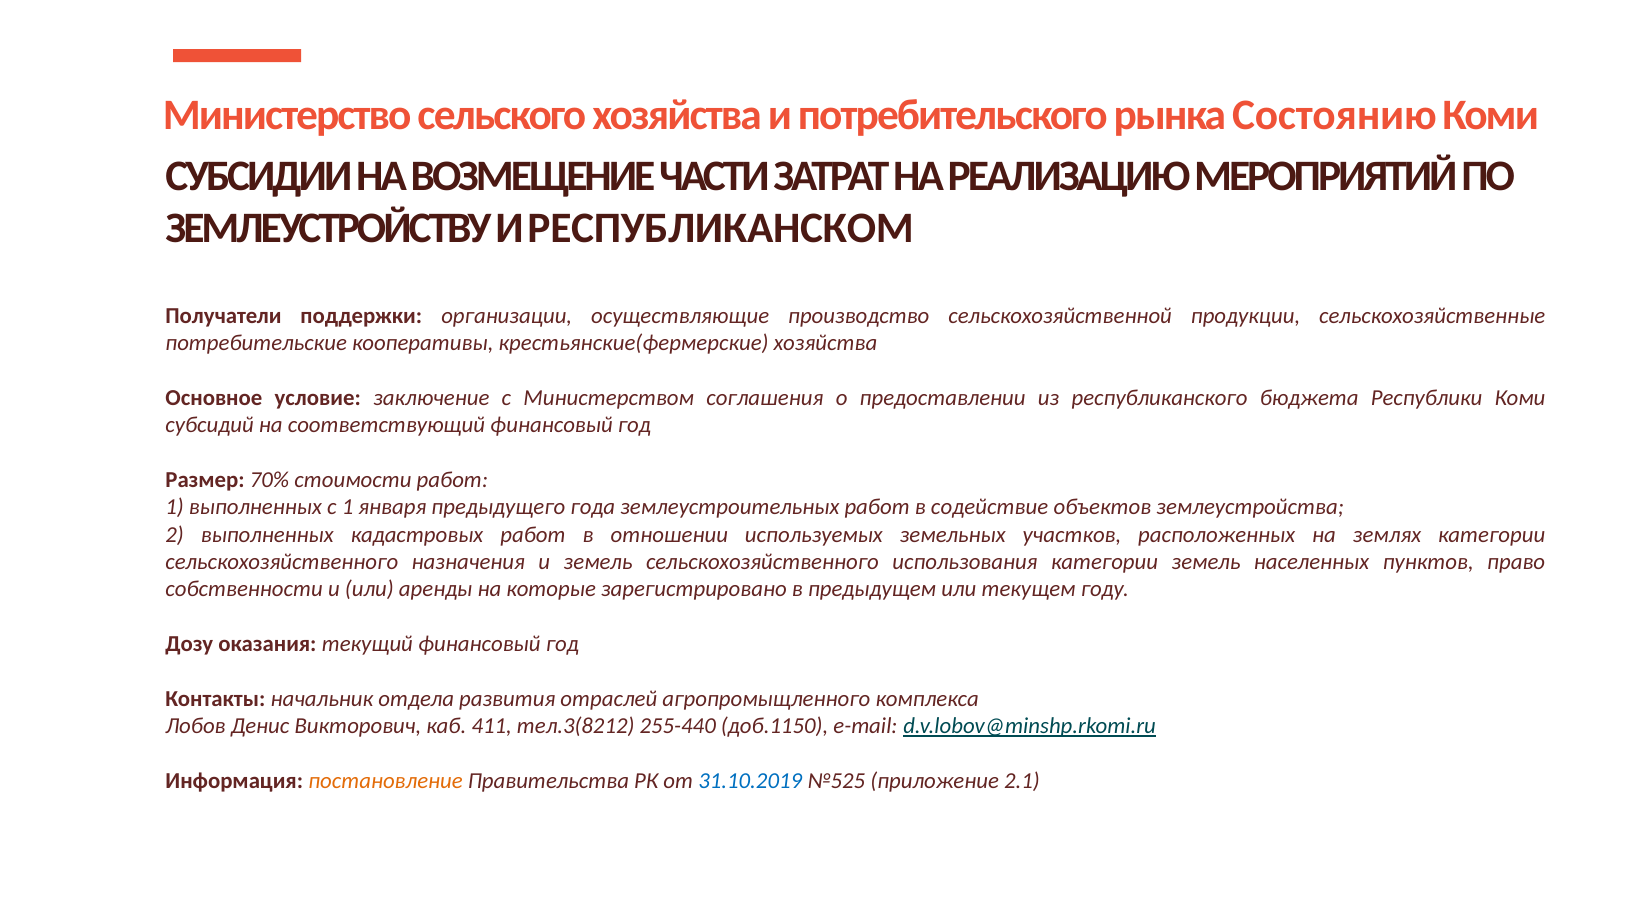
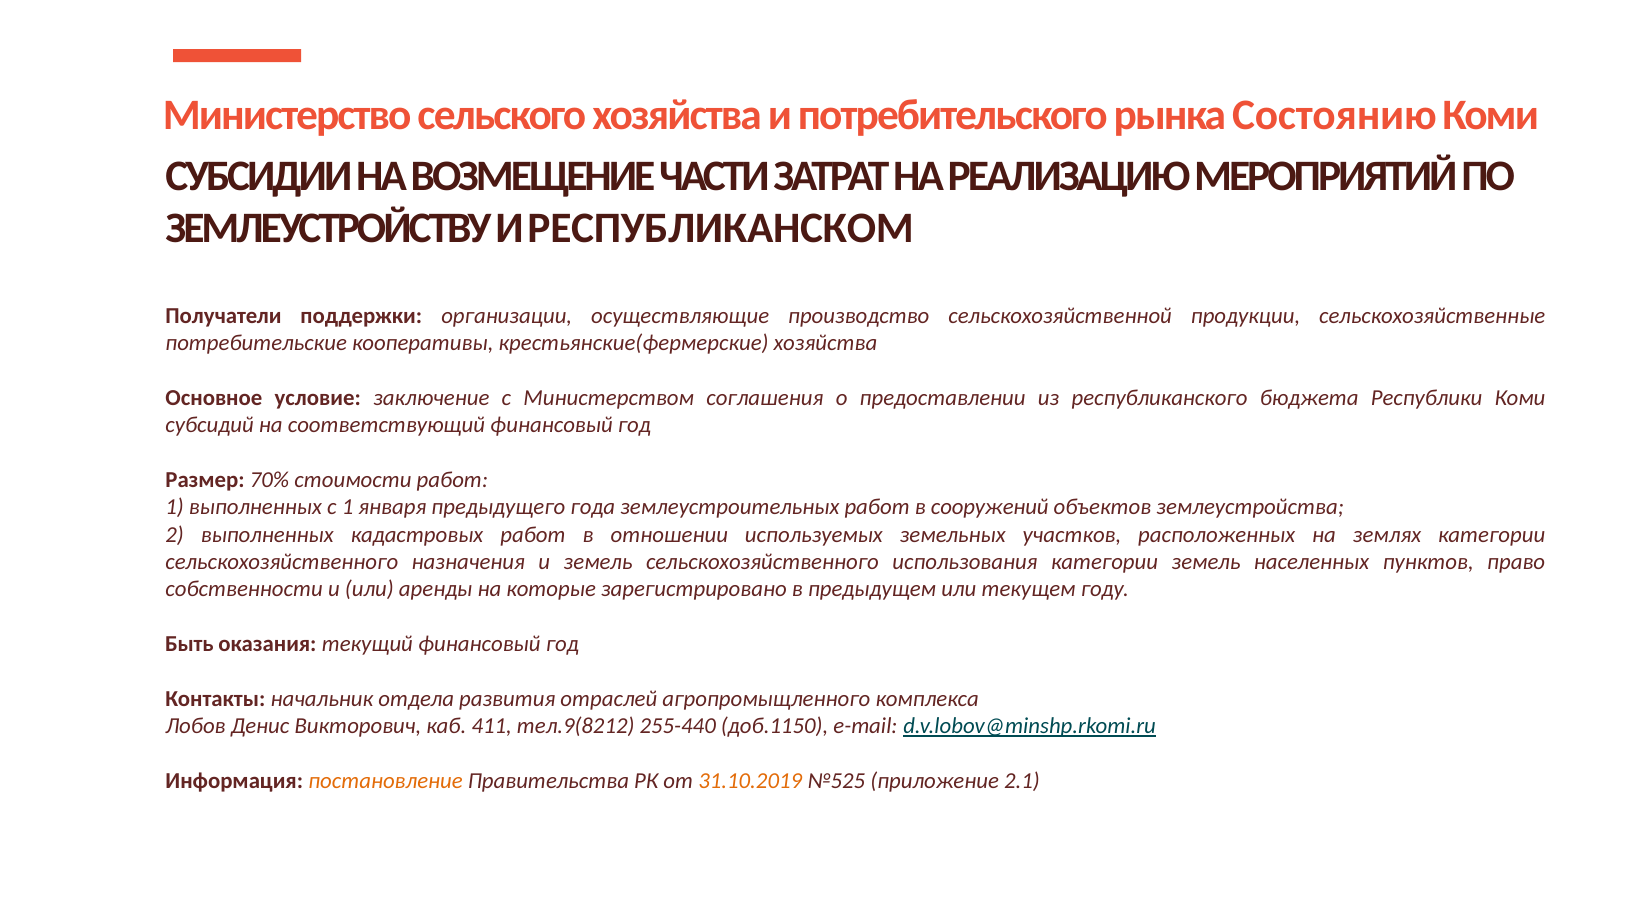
содействие: содействие -> сооружений
Дозу: Дозу -> Быть
тел.3(8212: тел.3(8212 -> тел.9(8212
31.10.2019 colour: blue -> orange
